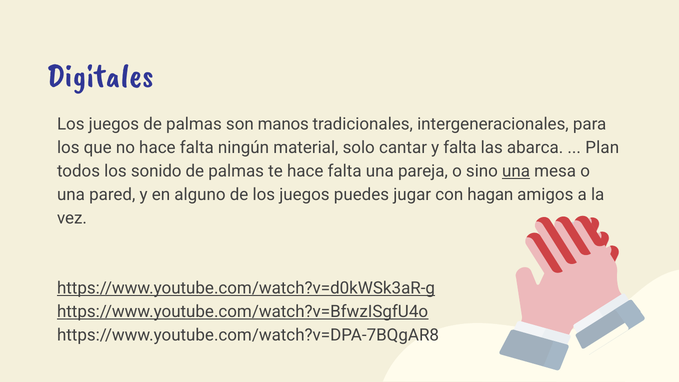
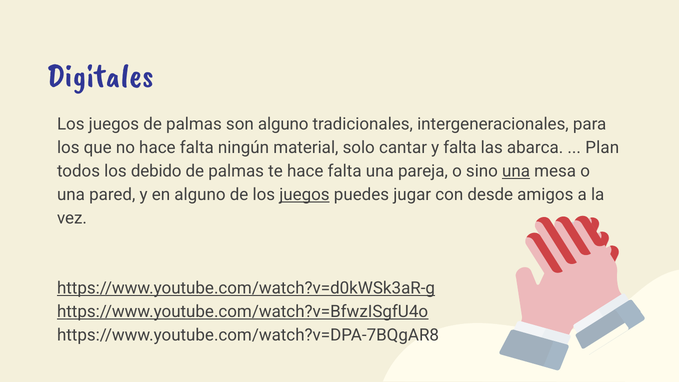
son manos: manos -> alguno
sonido: sonido -> debido
juegos at (304, 195) underline: none -> present
hagan: hagan -> desde
